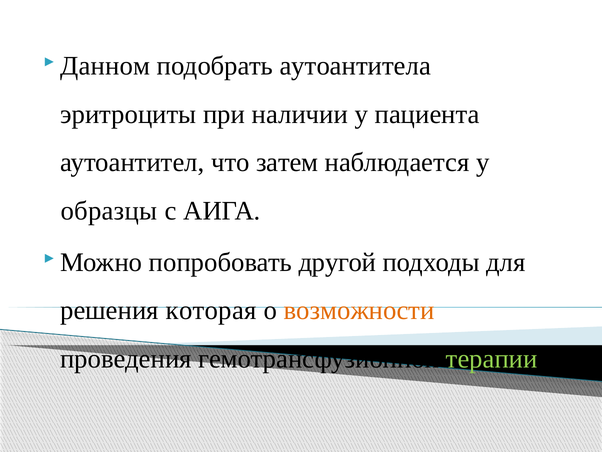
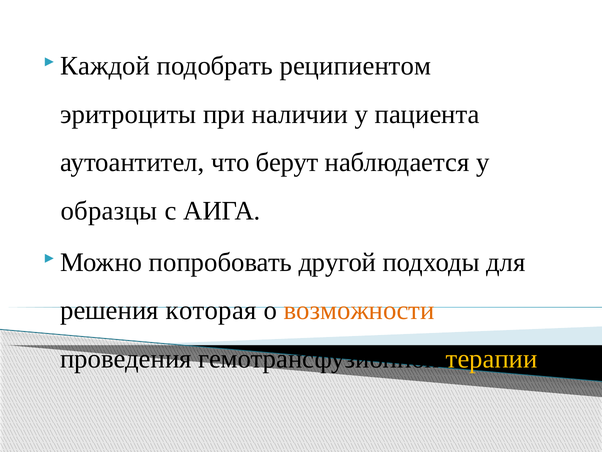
Данном: Данном -> Каждой
аутоантитела: аутоантитела -> реципиентом
затем: затем -> берут
терапии colour: light green -> yellow
